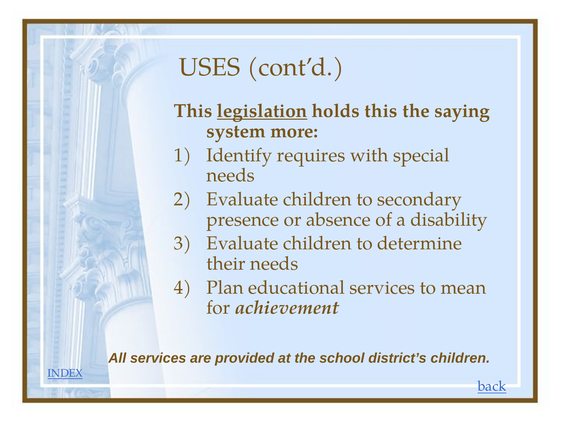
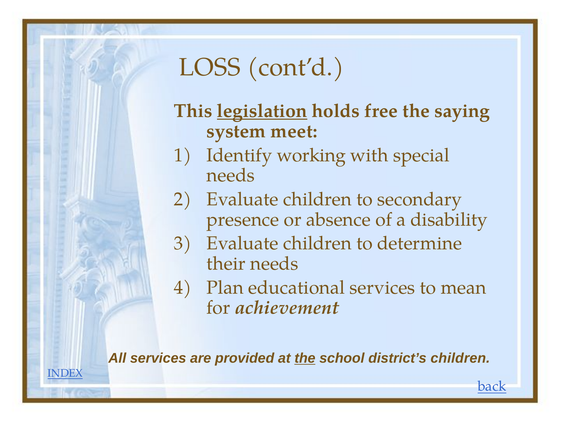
USES: USES -> LOSS
holds this: this -> free
more: more -> meet
requires: requires -> working
the at (305, 358) underline: none -> present
